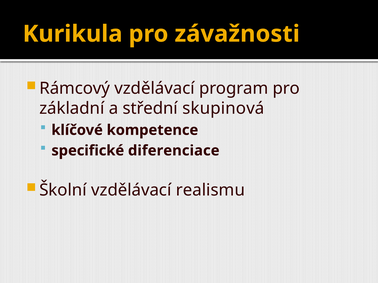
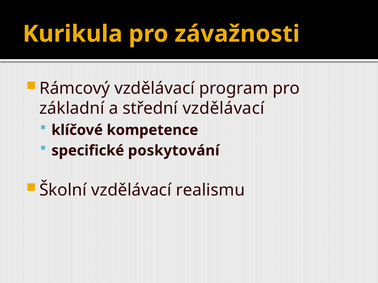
střední skupinová: skupinová -> vzdělávací
diferenciace: diferenciace -> poskytování
